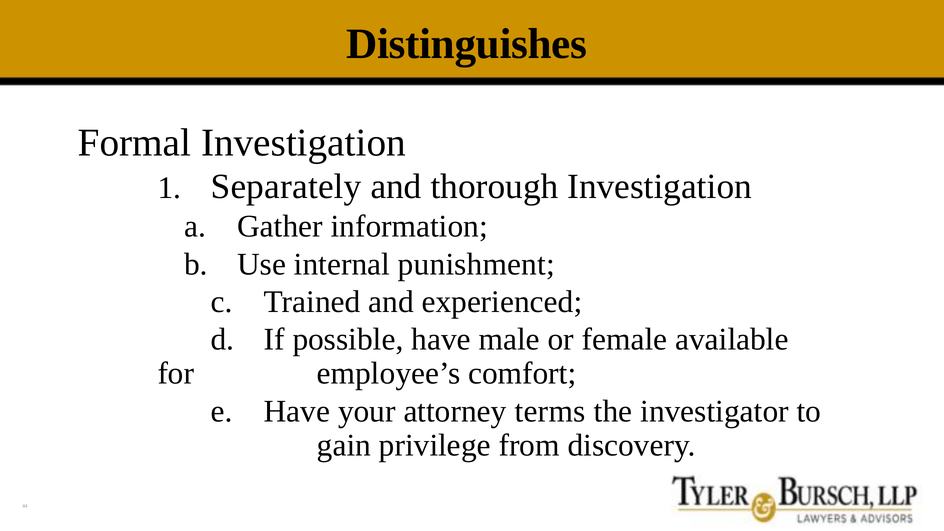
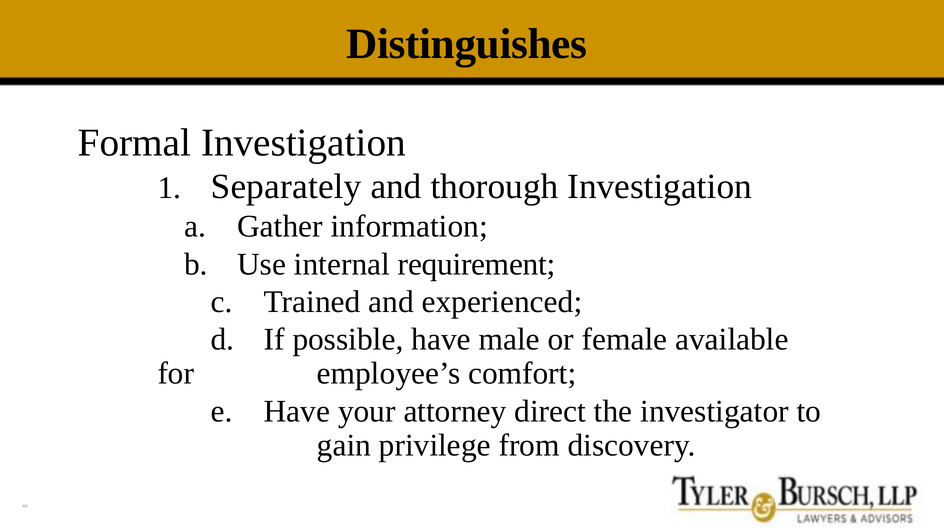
punishment: punishment -> requirement
terms: terms -> direct
